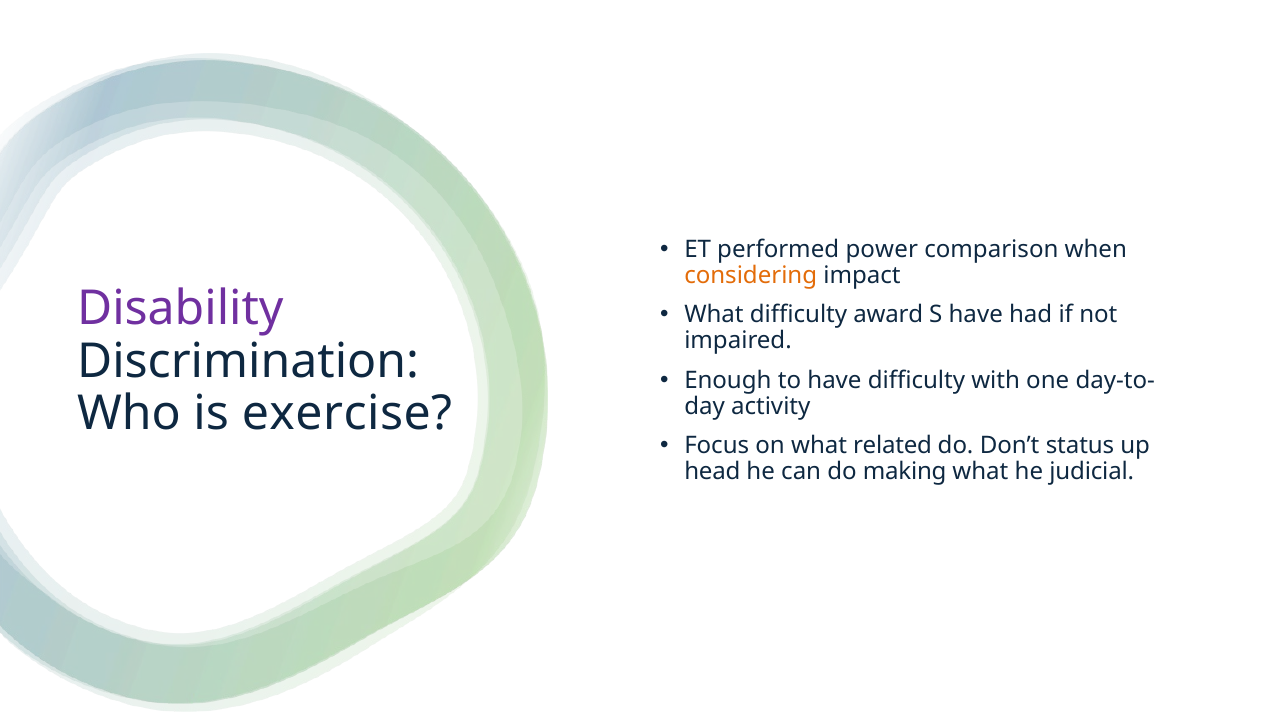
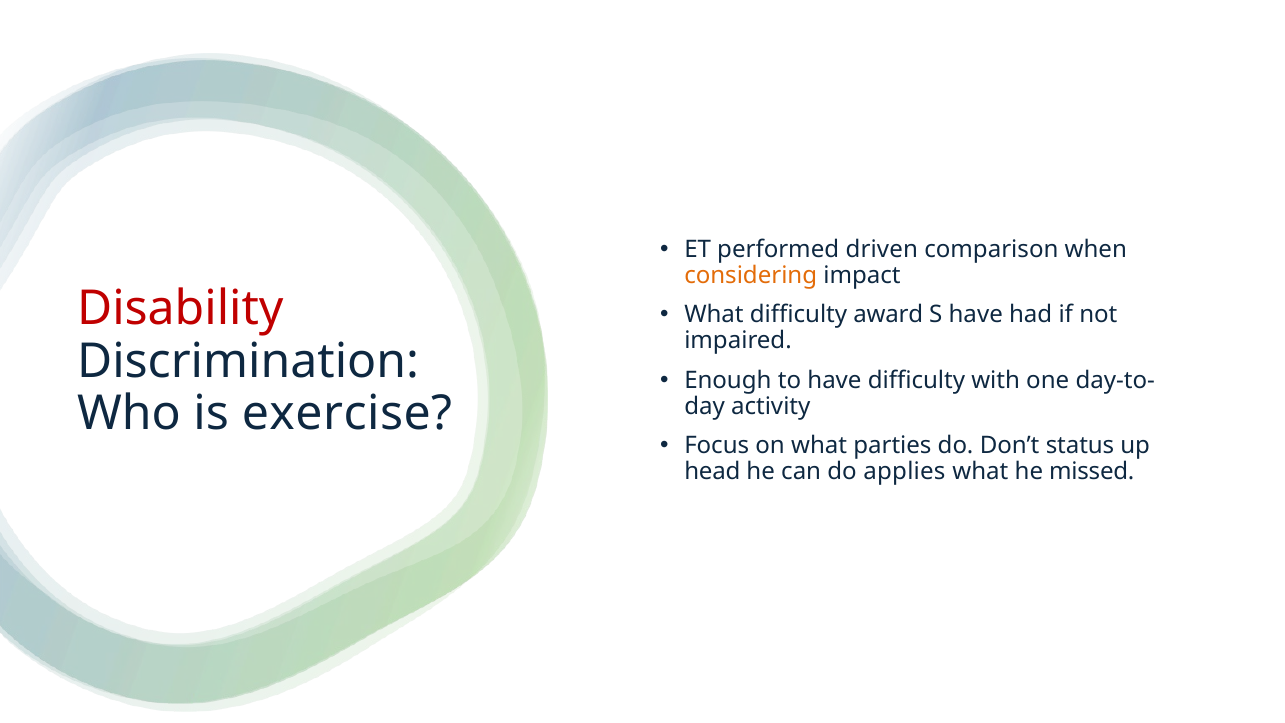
power: power -> driven
Disability colour: purple -> red
related: related -> parties
making: making -> applies
judicial: judicial -> missed
